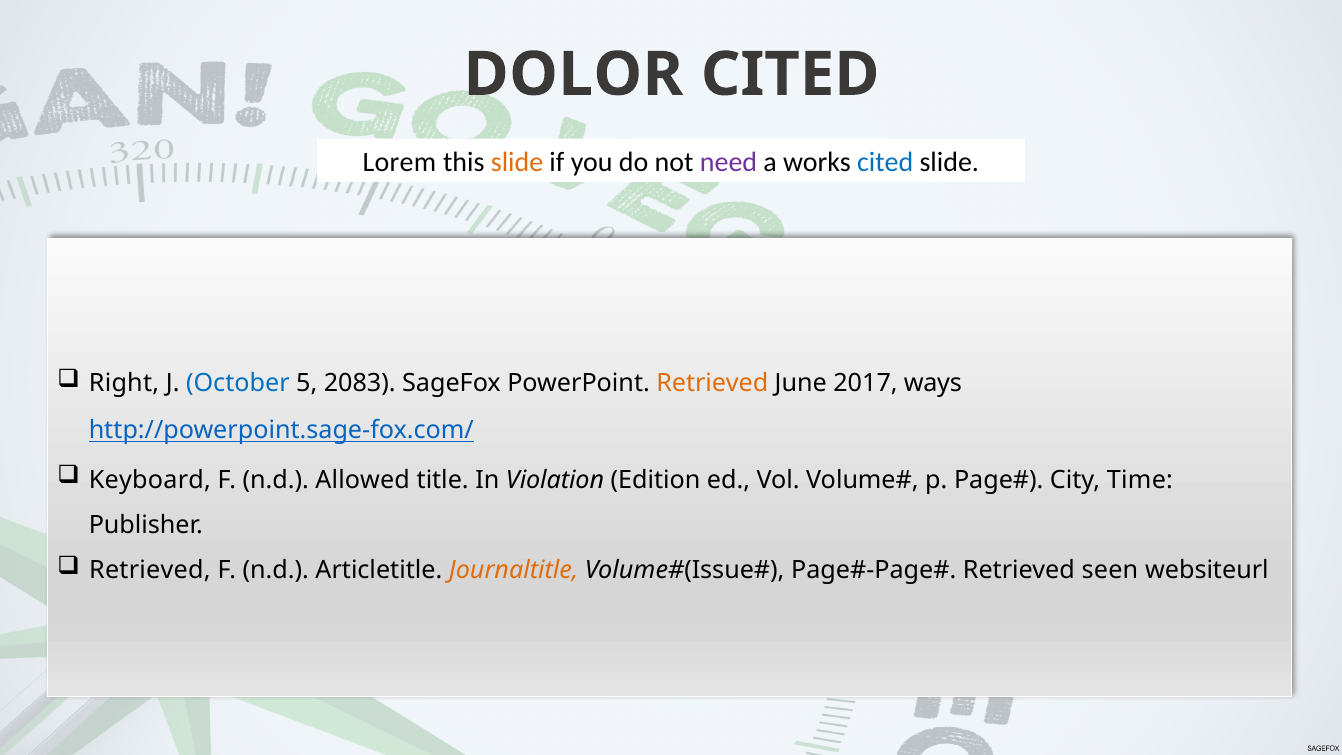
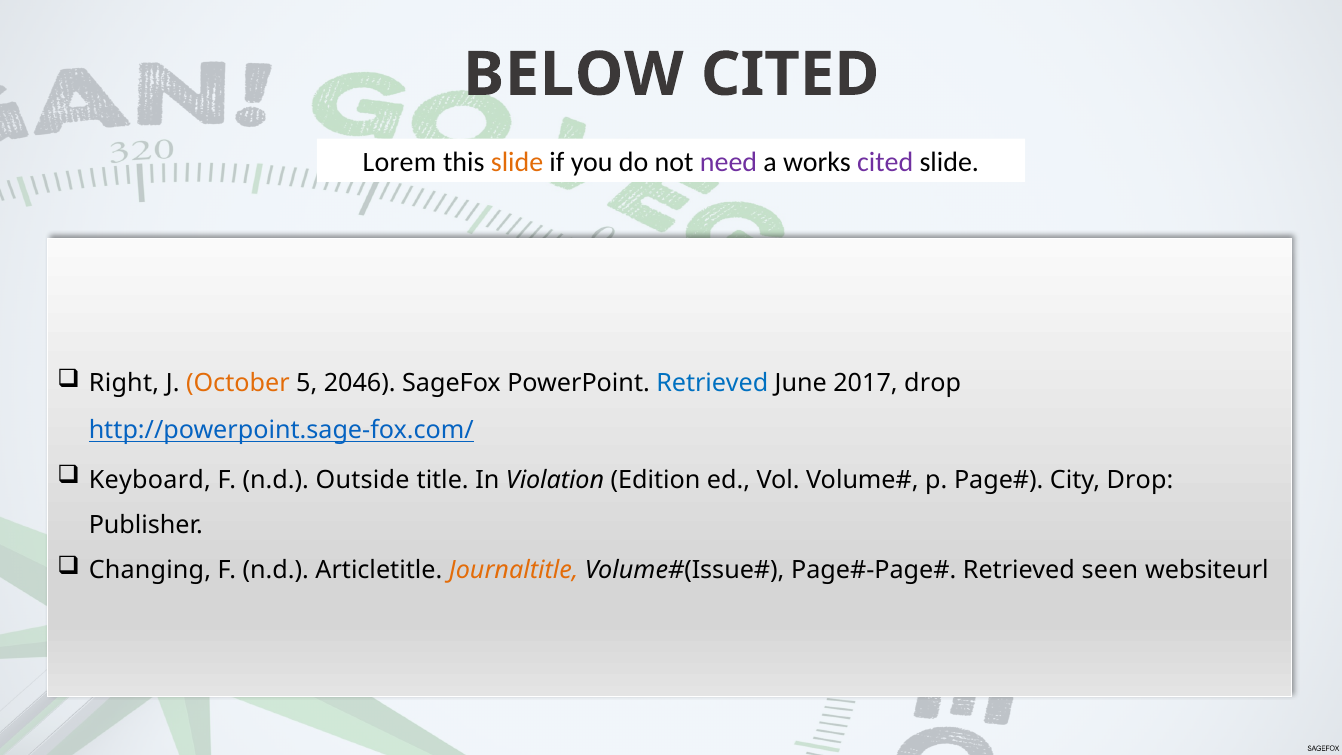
DOLOR: DOLOR -> BELOW
cited at (885, 162) colour: blue -> purple
October colour: blue -> orange
2083: 2083 -> 2046
Retrieved at (712, 383) colour: orange -> blue
2017 ways: ways -> drop
Allowed: Allowed -> Outside
City Time: Time -> Drop
Retrieved at (150, 570): Retrieved -> Changing
